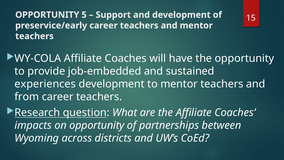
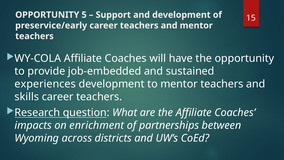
from: from -> skills
on opportunity: opportunity -> enrichment
